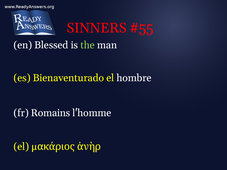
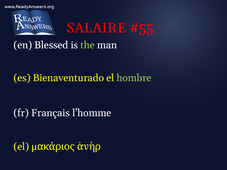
SINNERS: SINNERS -> SALAIRE
hombre colour: white -> light green
Romains: Romains -> Français
